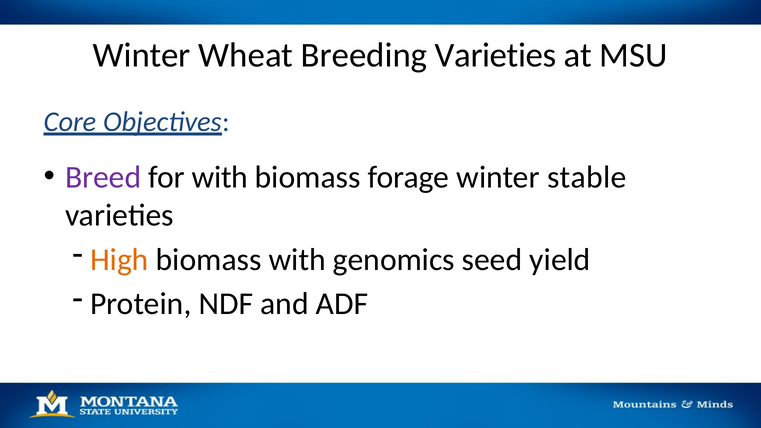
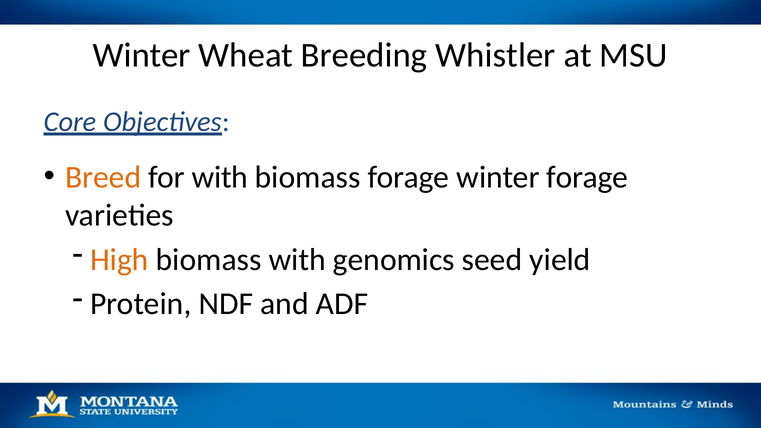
Breeding Varieties: Varieties -> Whistler
Breed colour: purple -> orange
winter stable: stable -> forage
